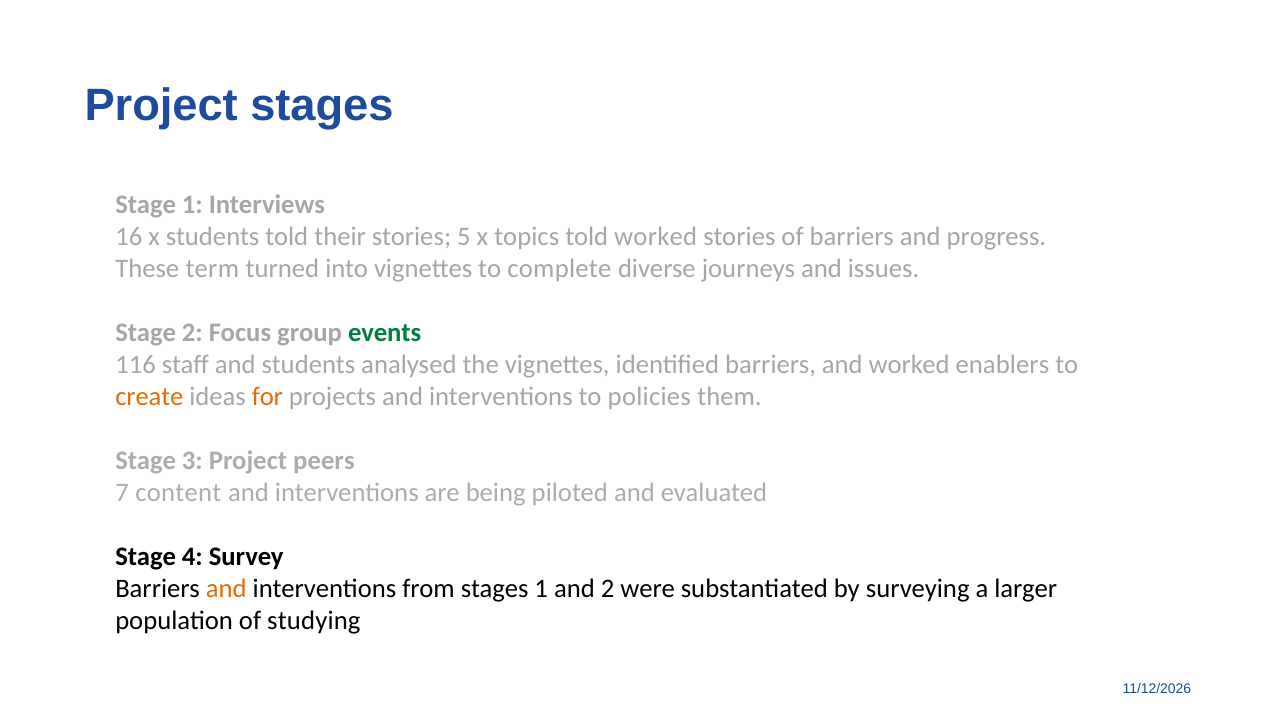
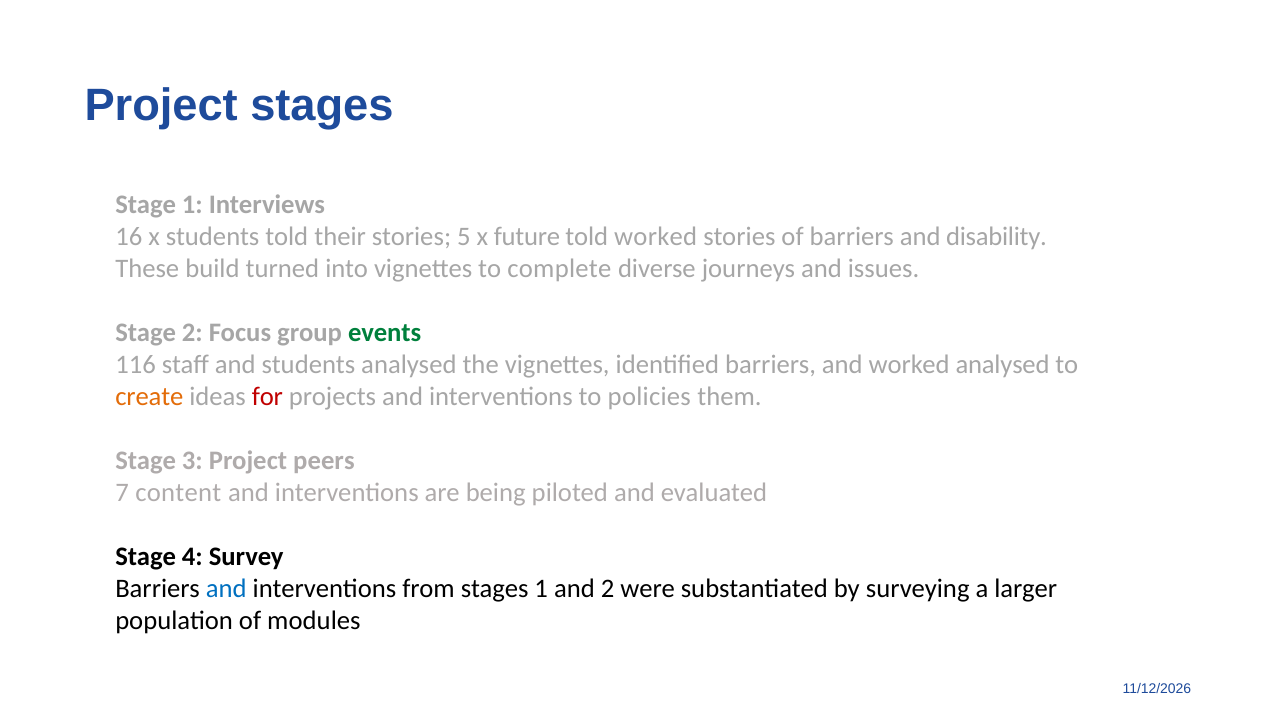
topics: topics -> future
progress: progress -> disability
term: term -> build
worked enablers: enablers -> analysed
for colour: orange -> red
and at (226, 588) colour: orange -> blue
studying: studying -> modules
